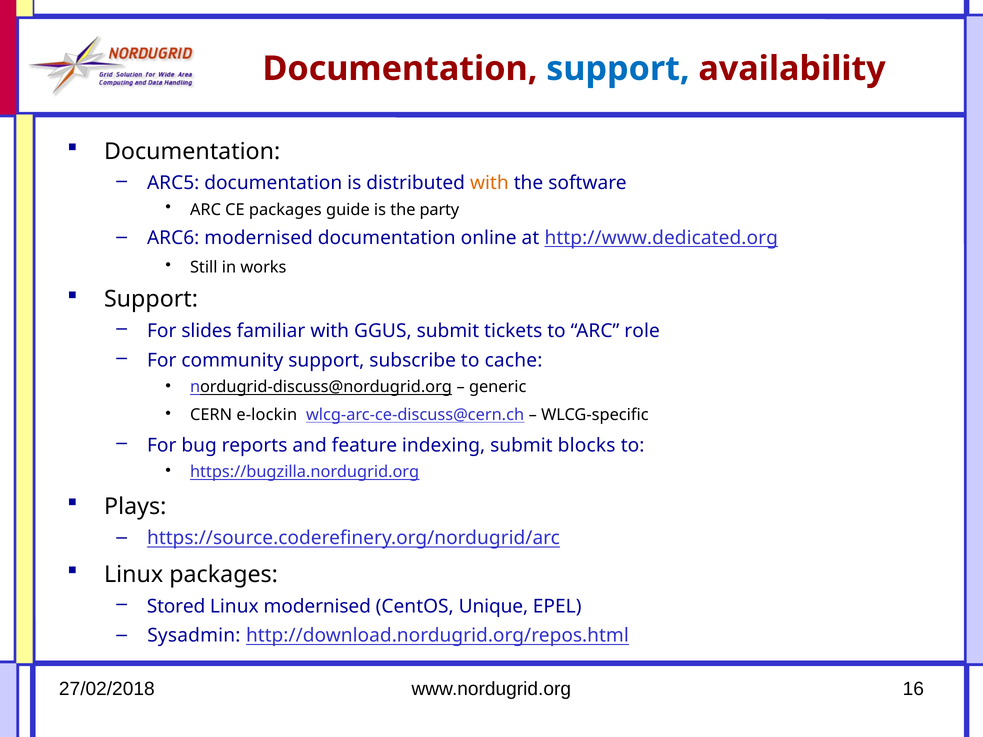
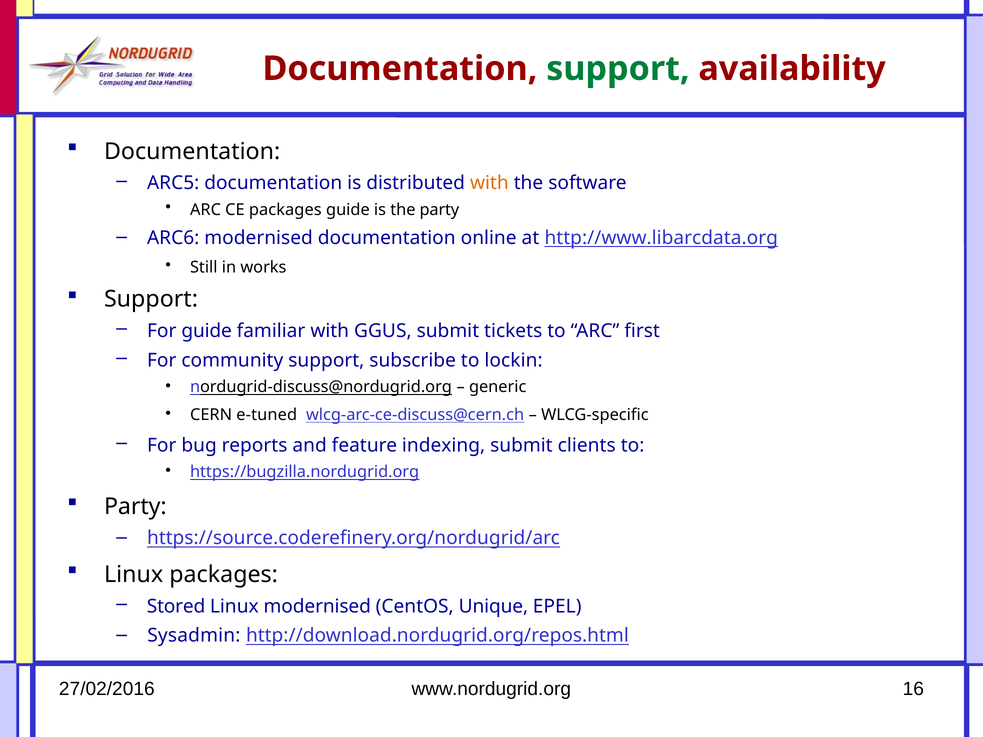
support at (618, 69) colour: blue -> green
http://www.dedicated.org: http://www.dedicated.org -> http://www.libarcdata.org
For slides: slides -> guide
role: role -> first
cache: cache -> lockin
e-lockin: e-lockin -> e-tuned
blocks: blocks -> clients
Plays at (135, 507): Plays -> Party
27/02/2018: 27/02/2018 -> 27/02/2016
